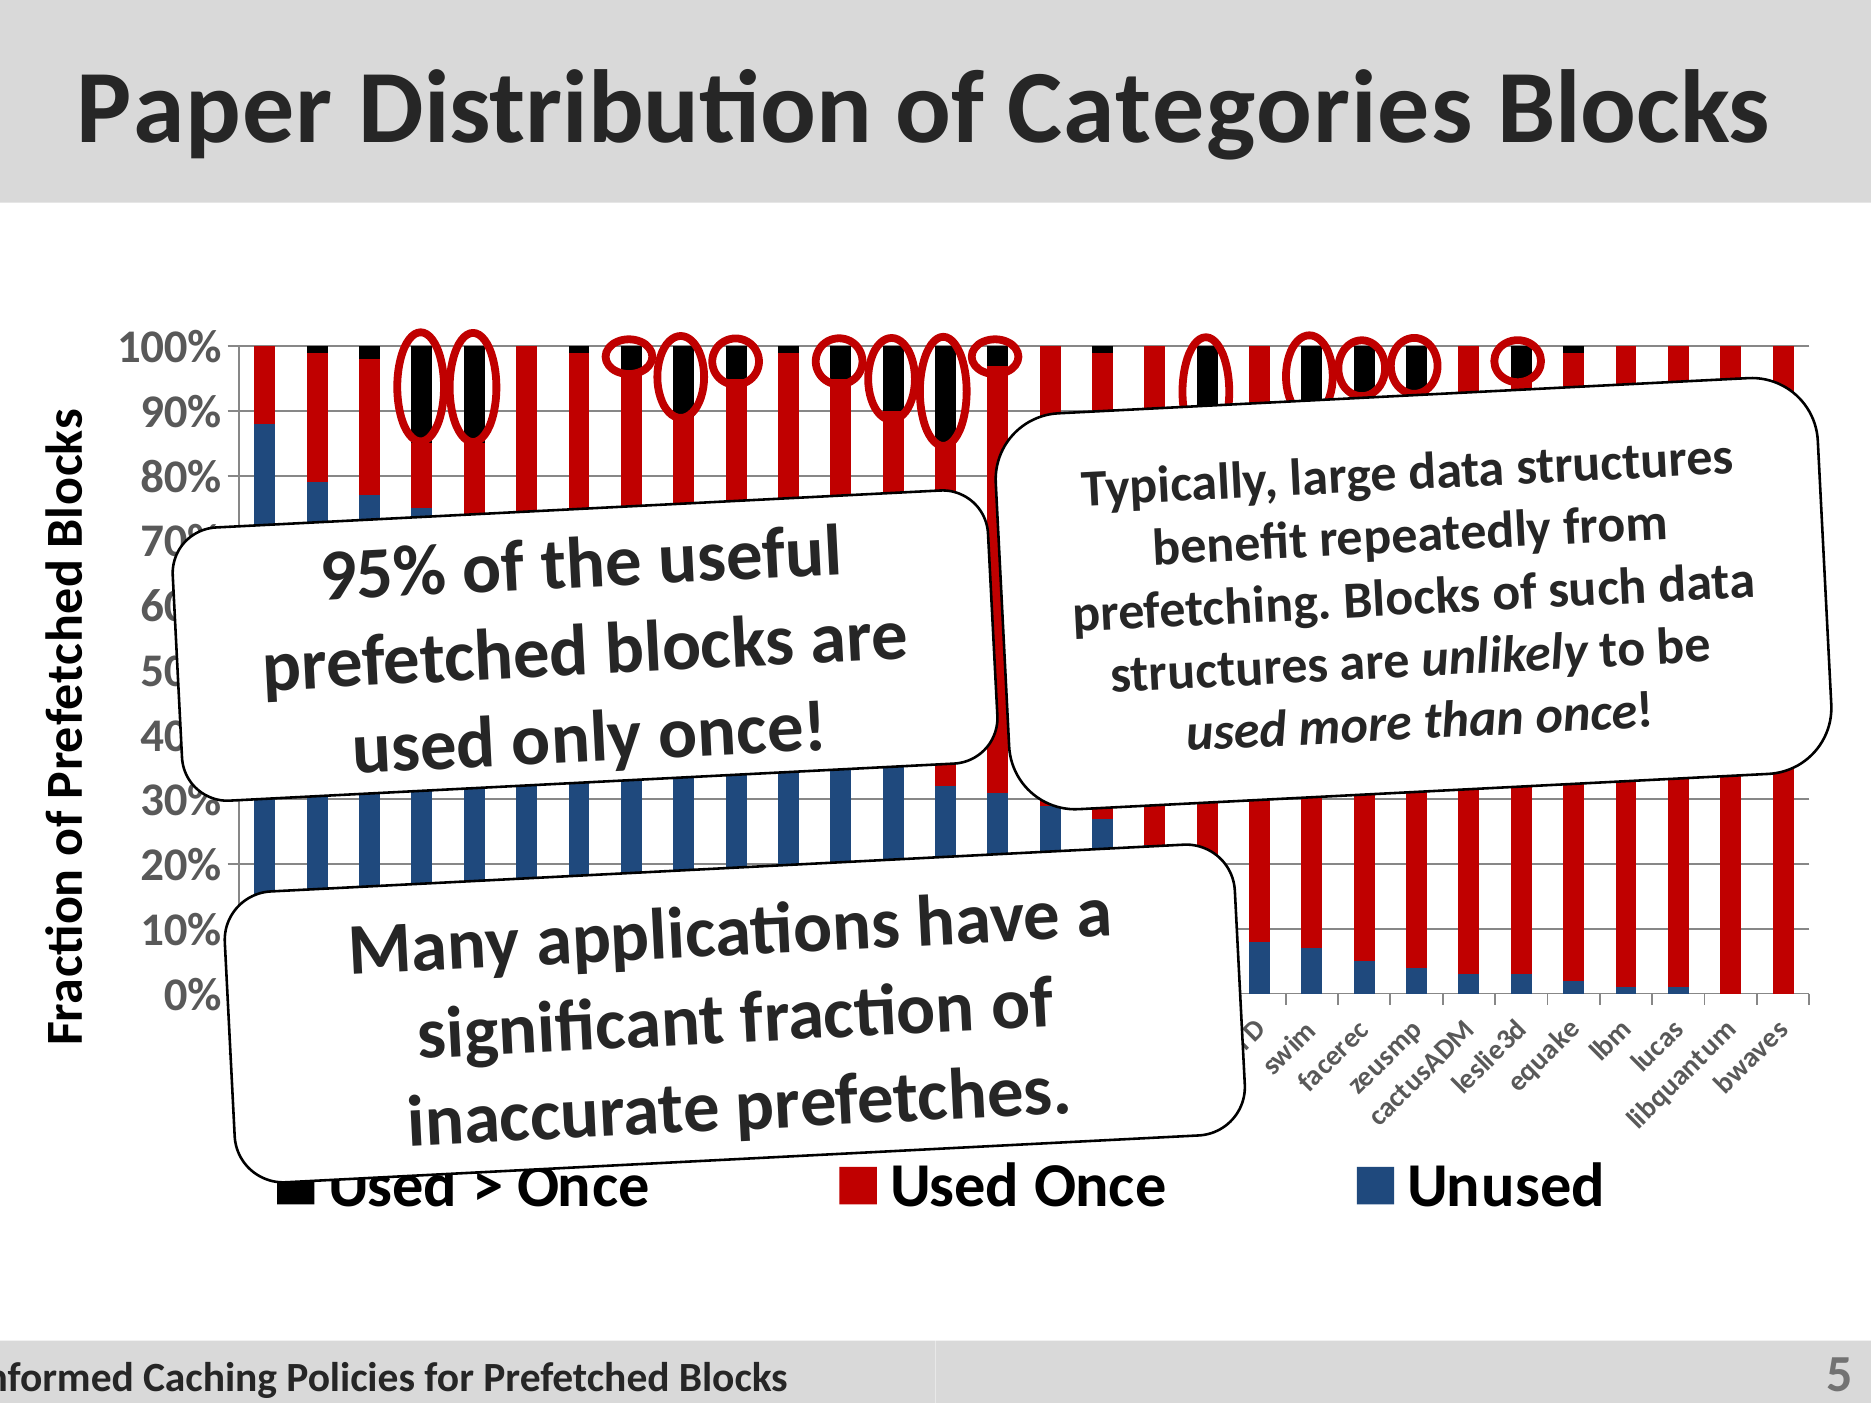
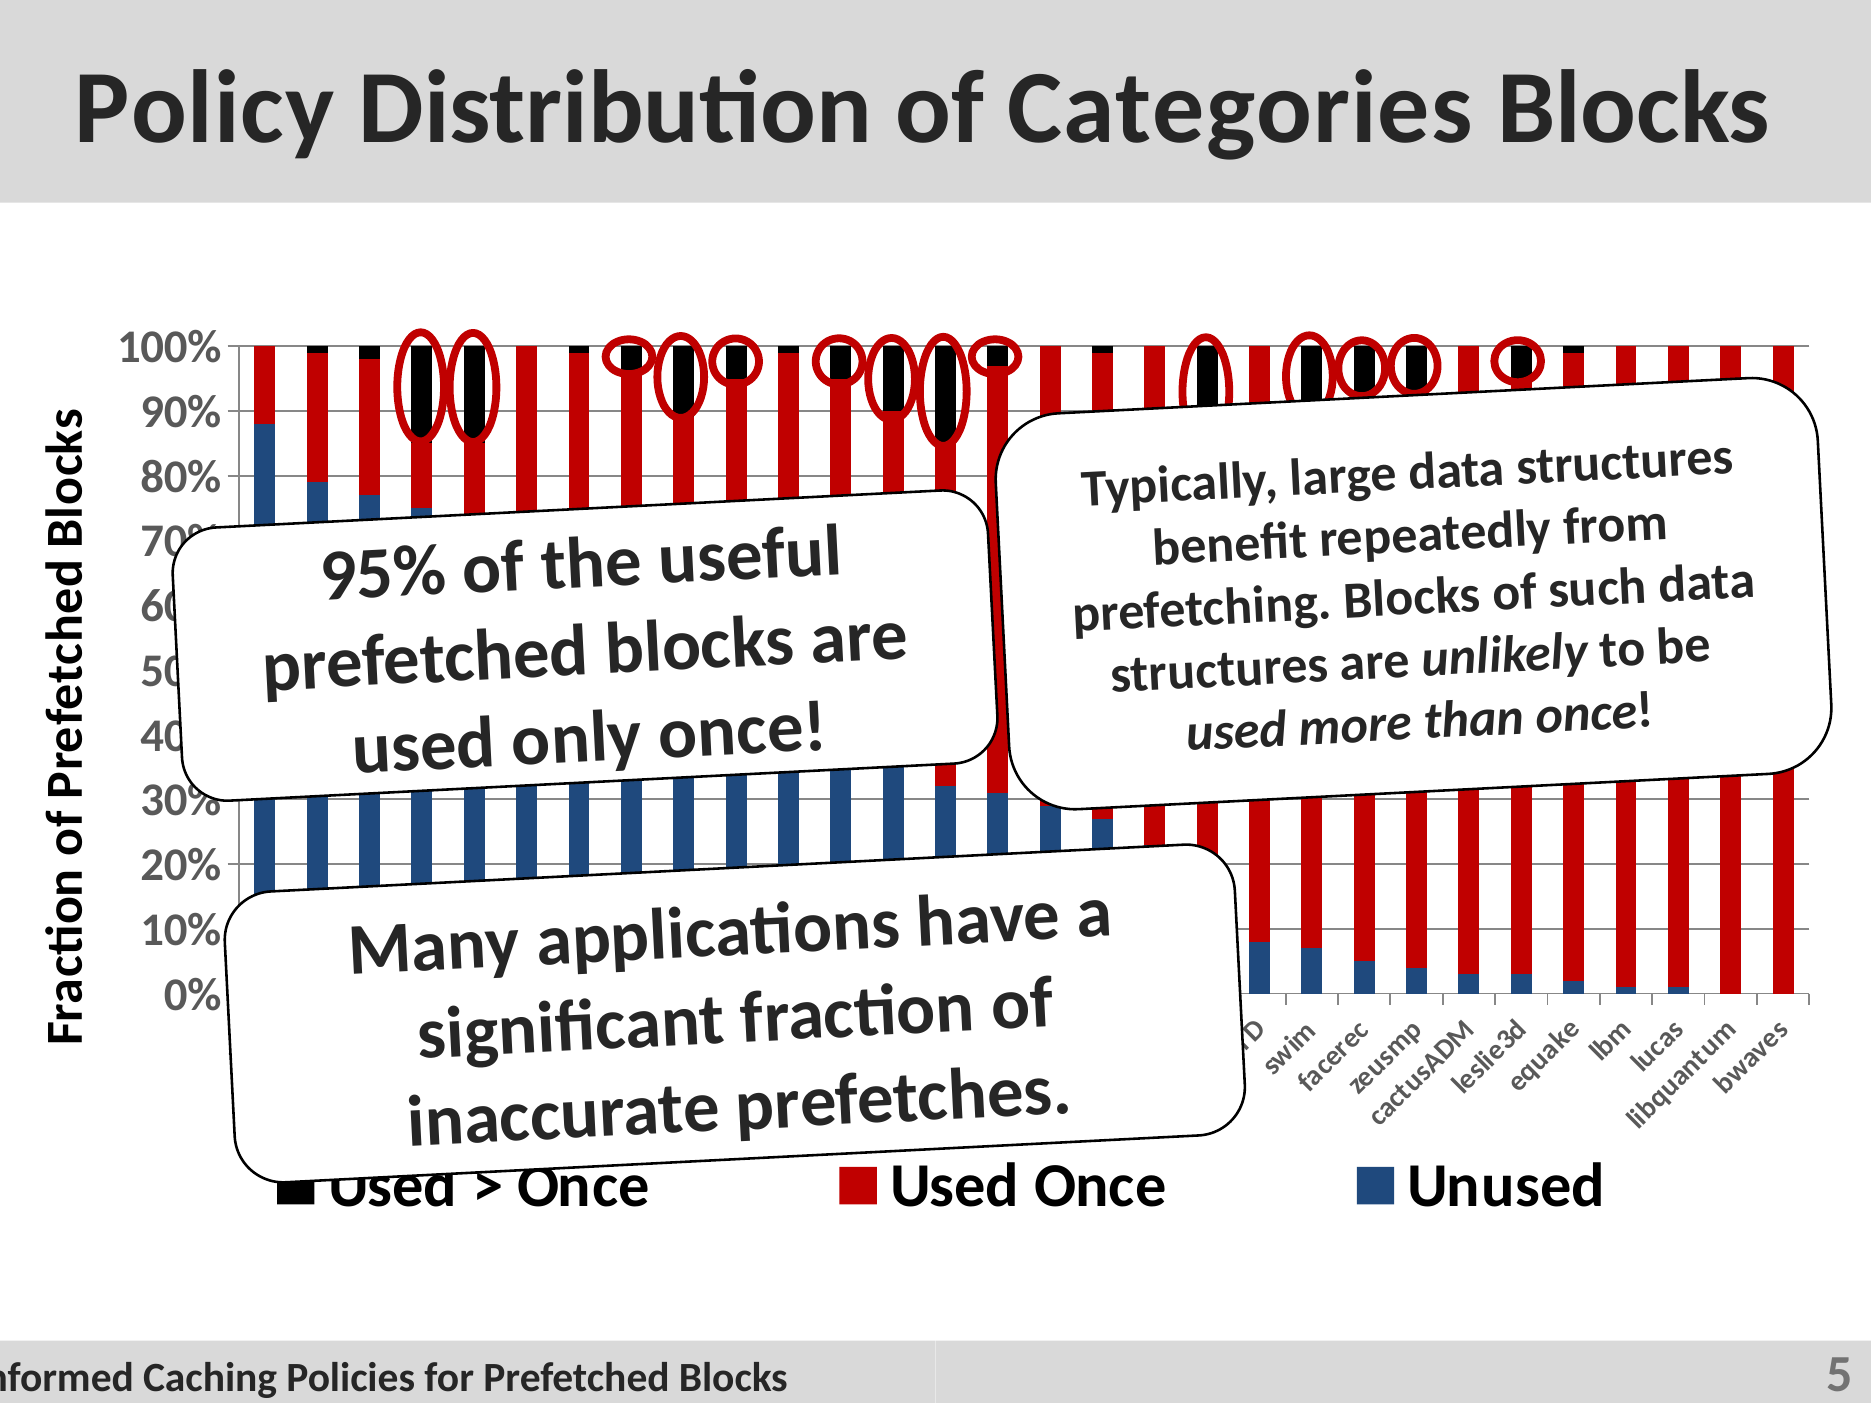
Paper: Paper -> Policy
